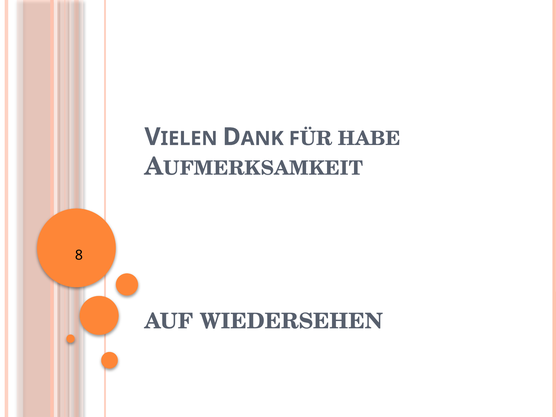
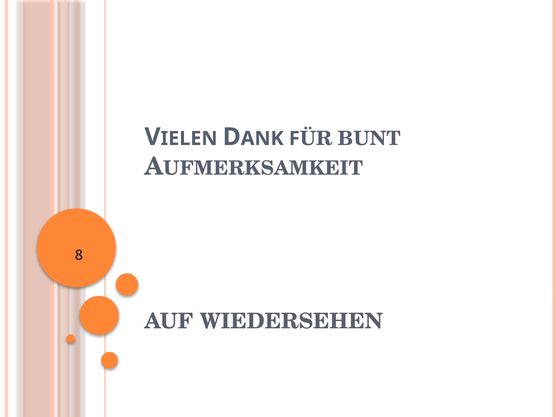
HABE: HABE -> BUNT
